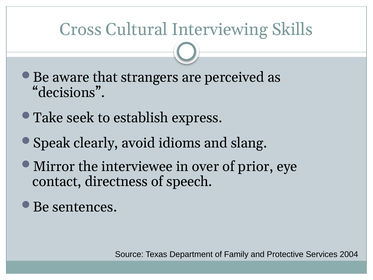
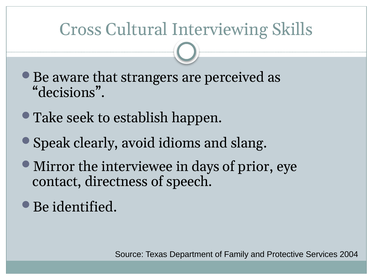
express: express -> happen
over: over -> days
sentences: sentences -> identified
